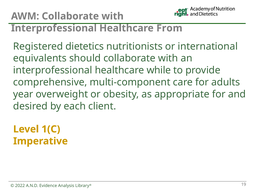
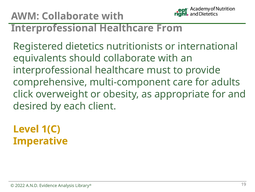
while: while -> must
year: year -> click
